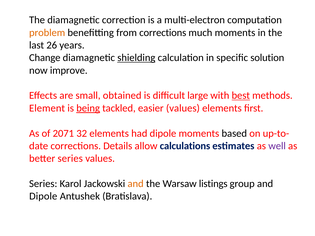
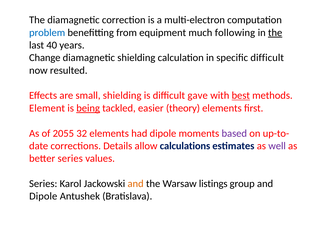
problem colour: orange -> blue
from corrections: corrections -> equipment
much moments: moments -> following
the at (275, 33) underline: none -> present
26: 26 -> 40
shielding at (136, 58) underline: present -> none
specific solution: solution -> difficult
improve: improve -> resulted
small obtained: obtained -> shielding
large: large -> gave
easier values: values -> theory
2071: 2071 -> 2055
based colour: black -> purple
